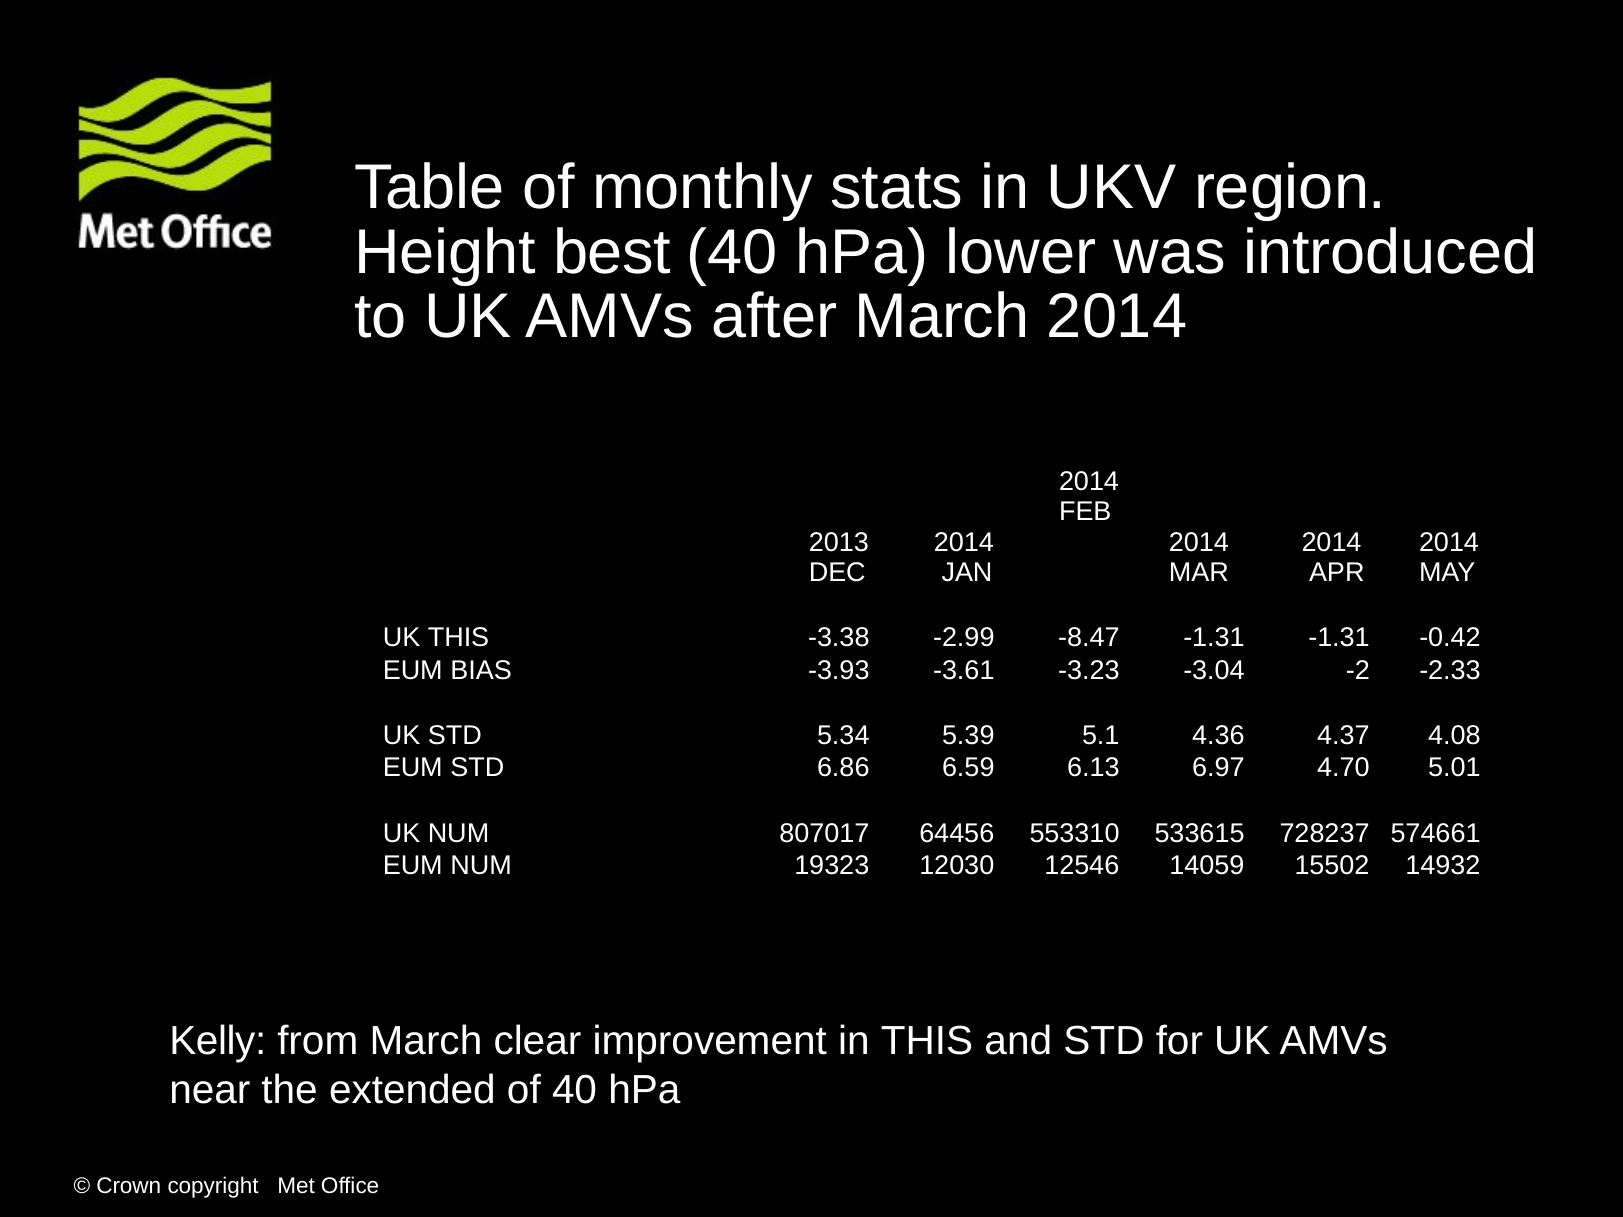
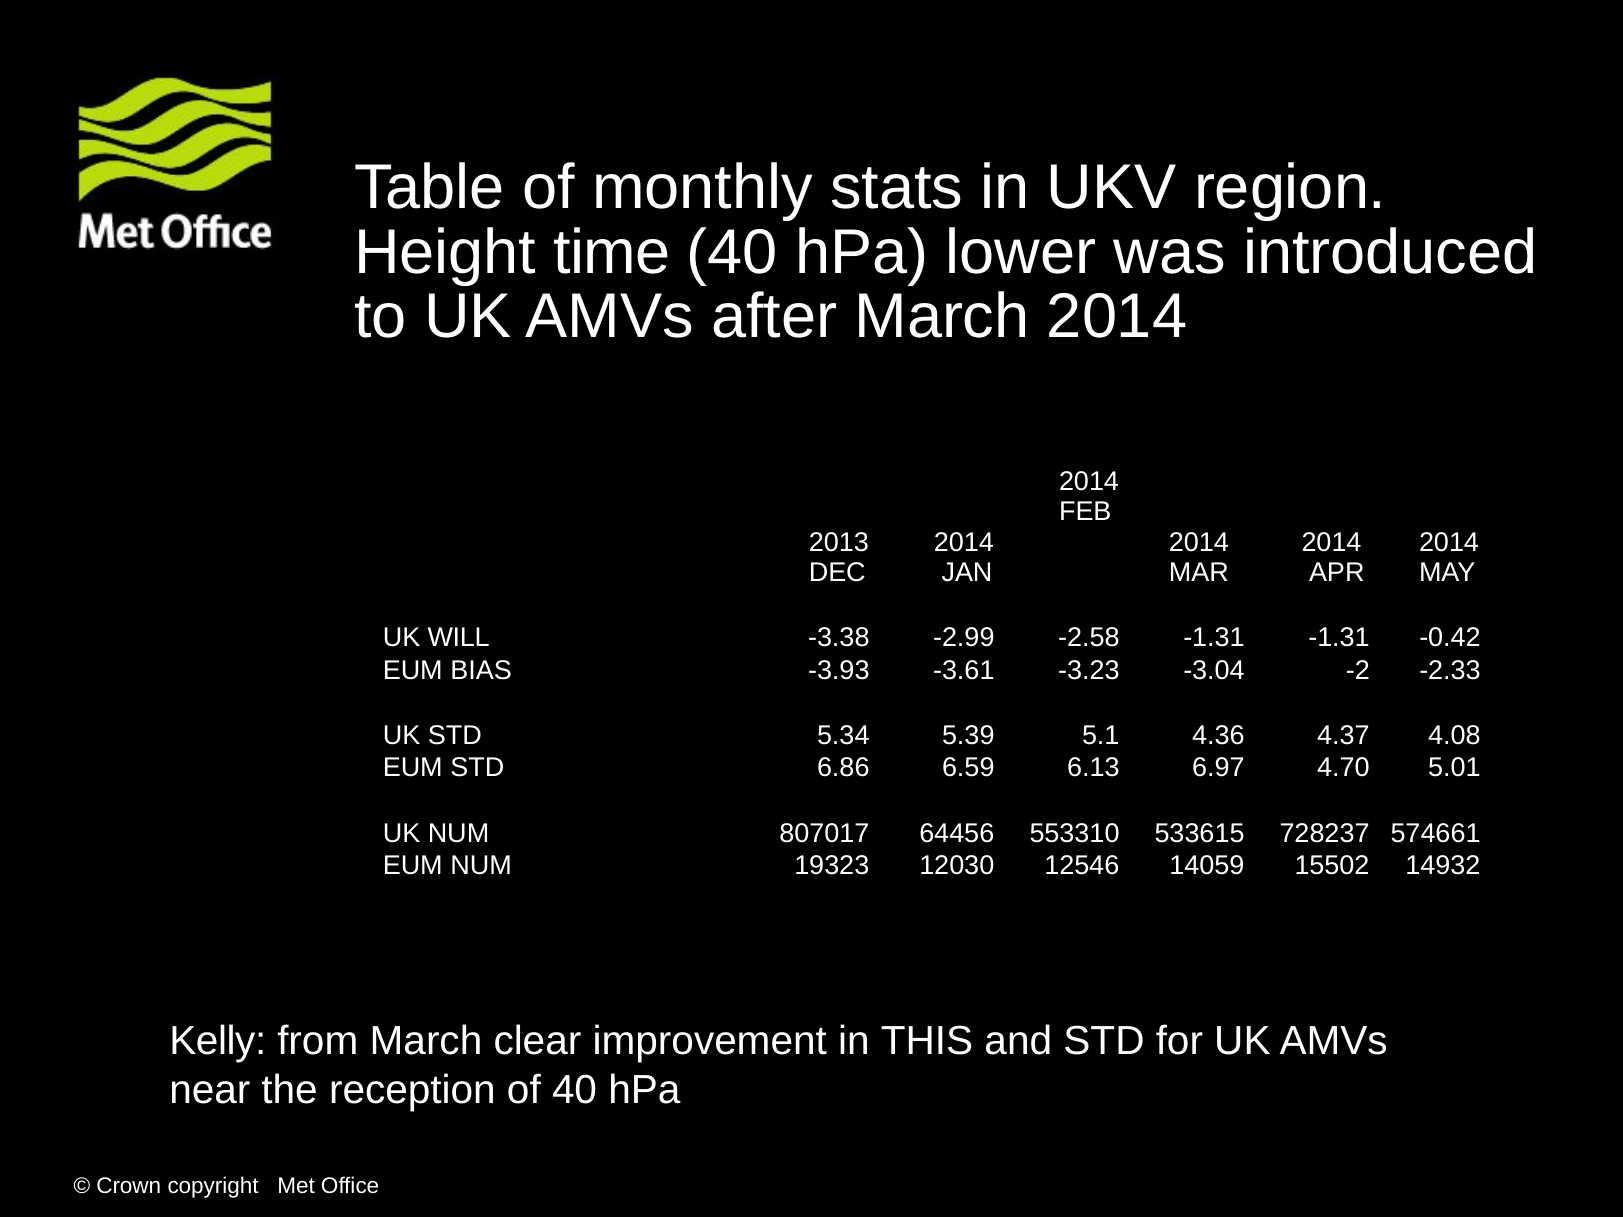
best: best -> time
UK THIS: THIS -> WILL
-8.47: -8.47 -> -2.58
extended: extended -> reception
